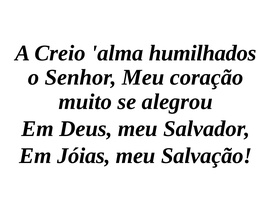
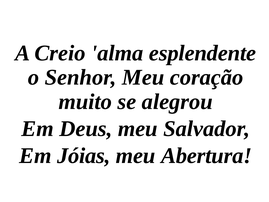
humilhados: humilhados -> esplendente
Salvação: Salvação -> Abertura
